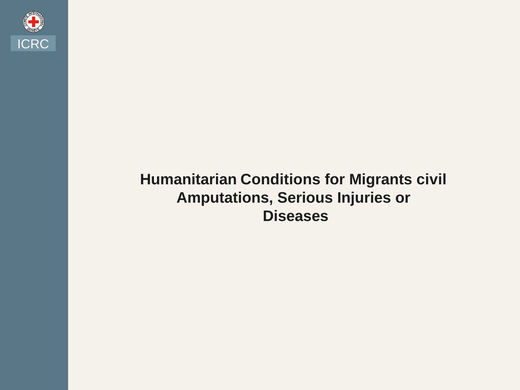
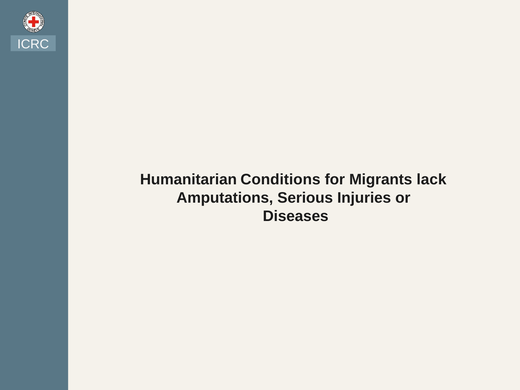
civil: civil -> lack
